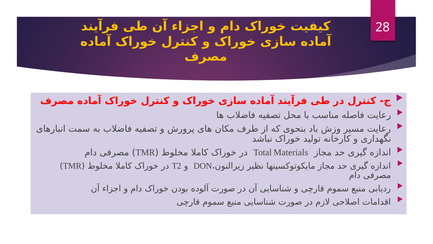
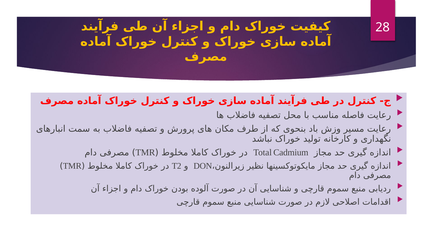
Materials: Materials -> Cadmium
